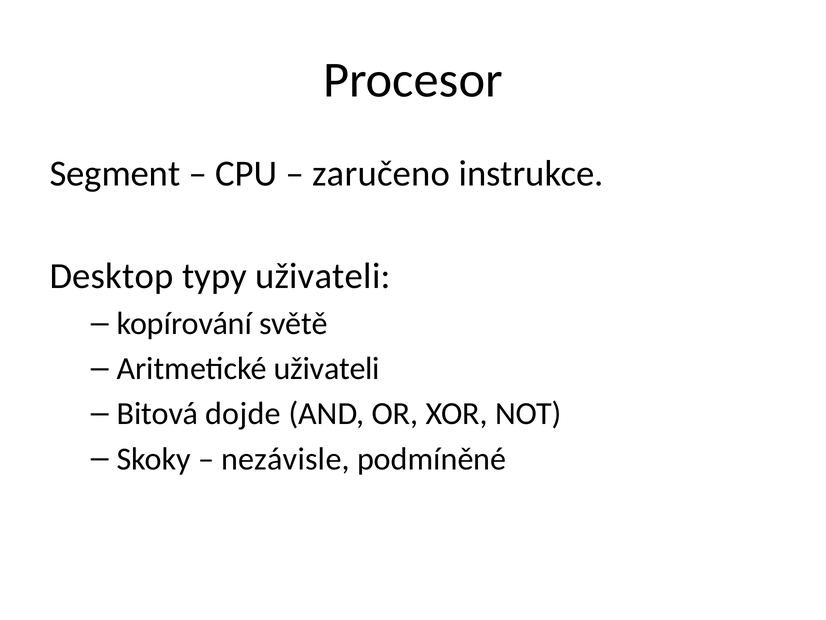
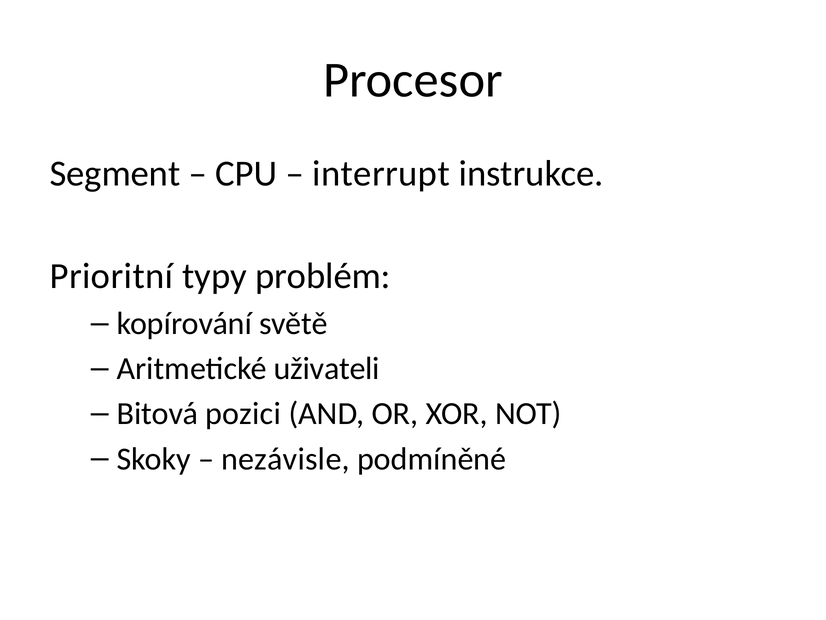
zaručeno: zaručeno -> interrupt
Desktop: Desktop -> Prioritní
typy uživateli: uživateli -> problém
dojde: dojde -> pozici
